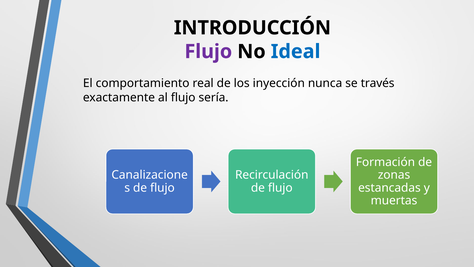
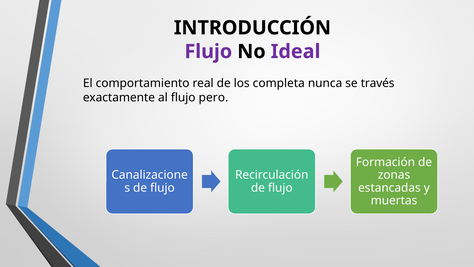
Ideal colour: blue -> purple
inyección: inyección -> completa
sería: sería -> pero
